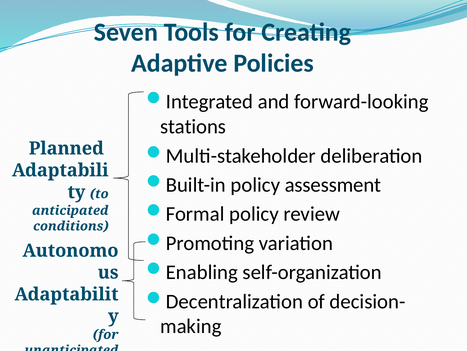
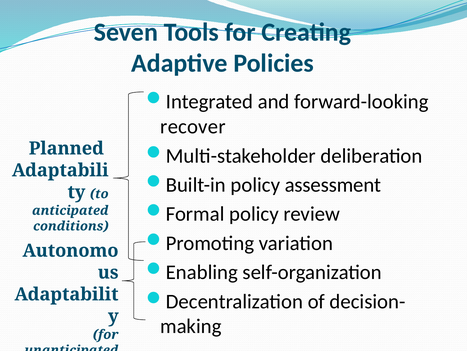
stations: stations -> recover
